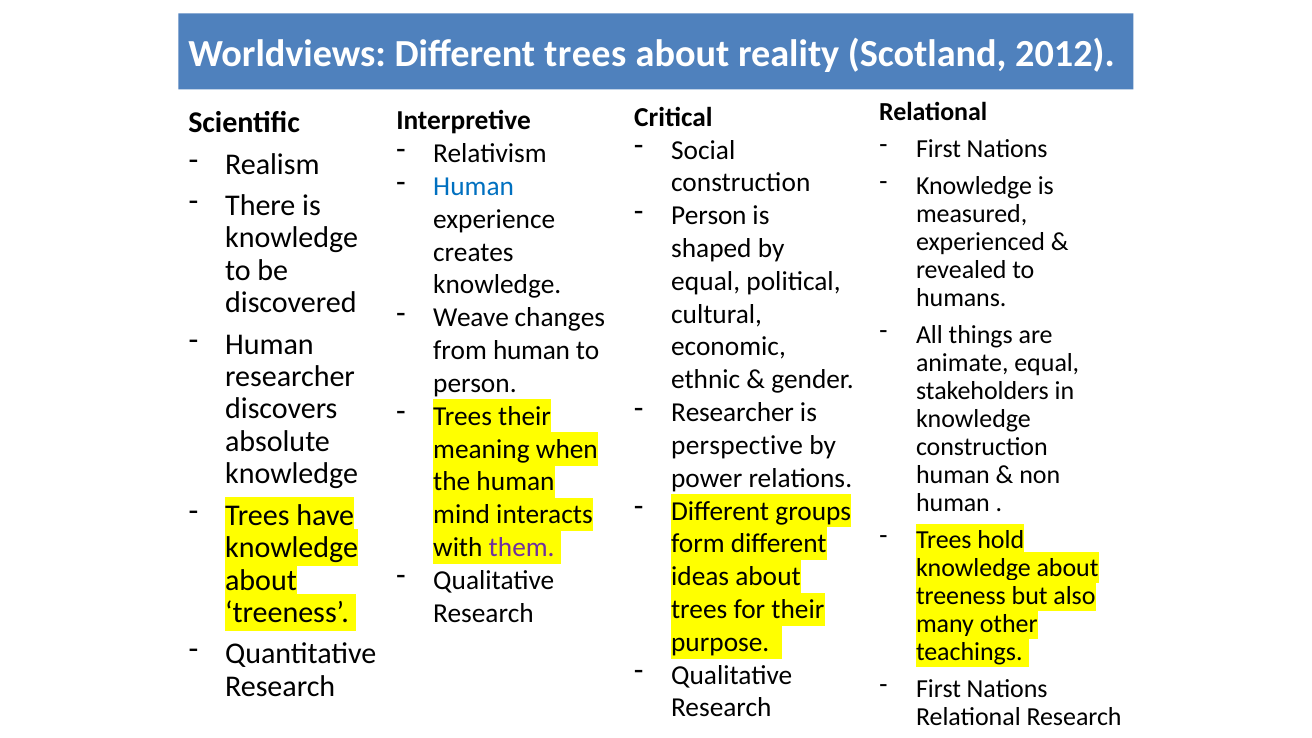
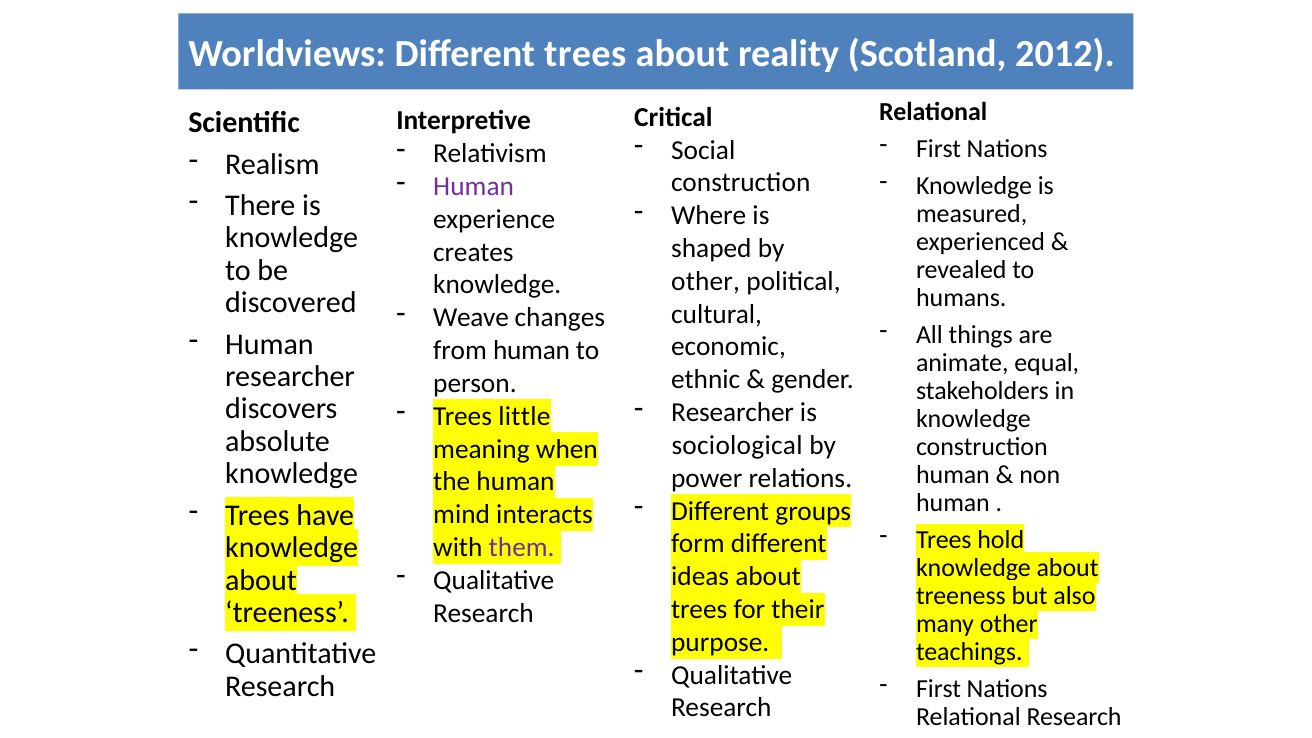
Human at (474, 187) colour: blue -> purple
Person at (709, 216): Person -> Where
equal at (706, 281): equal -> other
Trees their: their -> little
perspective: perspective -> sociological
